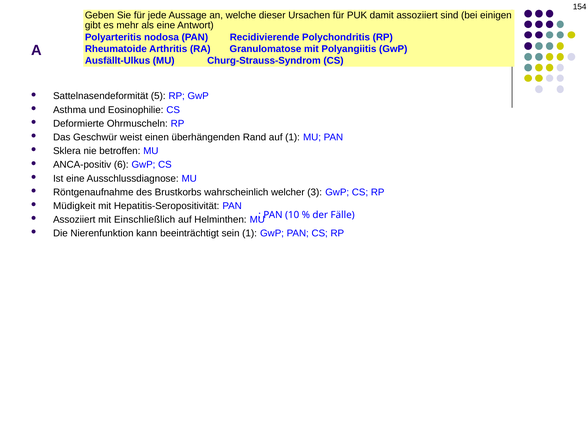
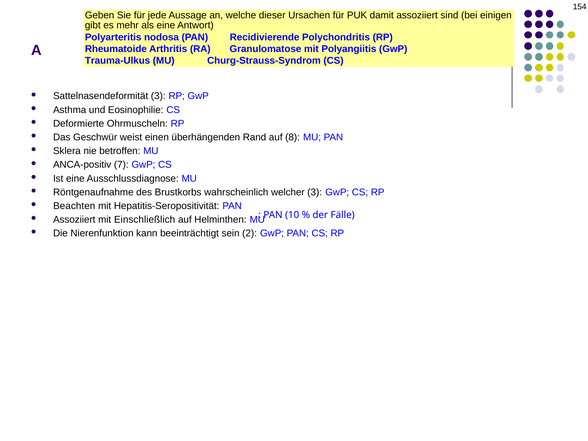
Ausfällt-Ulkus: Ausfällt-Ulkus -> Trauma-Ulkus
Sattelnasendeformität 5: 5 -> 3
auf 1: 1 -> 8
6: 6 -> 7
Müdigkeit: Müdigkeit -> Beachten
sein 1: 1 -> 2
